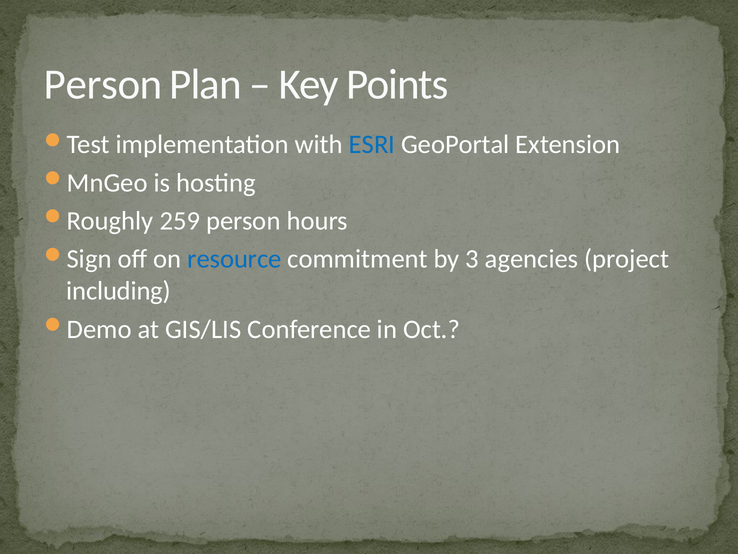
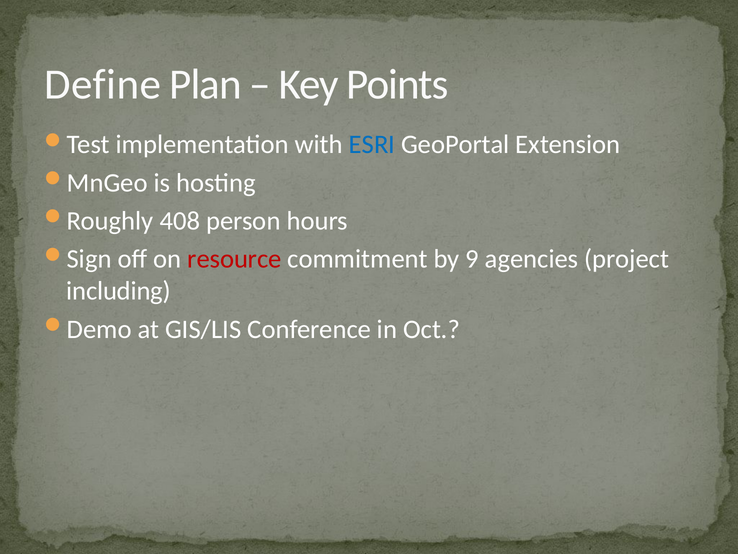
Person at (103, 84): Person -> Define
259: 259 -> 408
resource colour: blue -> red
3: 3 -> 9
